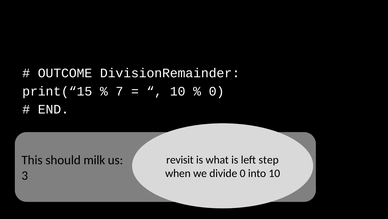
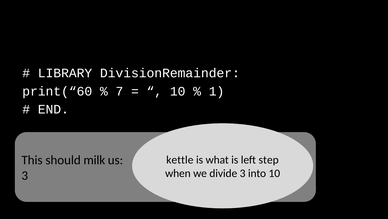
OUTCOME: OUTCOME -> LIBRARY
print(“15: print(“15 -> print(“60
0 at (217, 91): 0 -> 1
revisit: revisit -> kettle
divide 0: 0 -> 3
